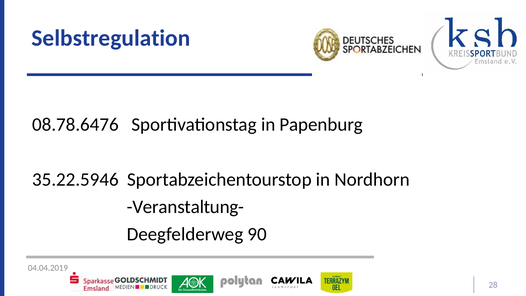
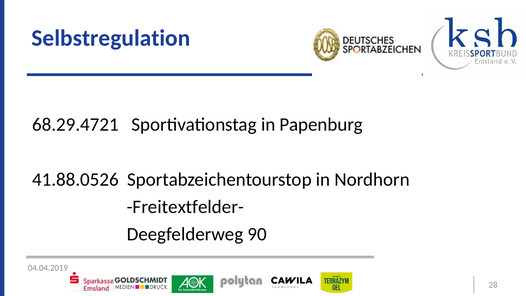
08.78.6476: 08.78.6476 -> 68.29.4721
35.22.5946: 35.22.5946 -> 41.88.0526
Veranstaltung-: Veranstaltung- -> Freitextfelder-
